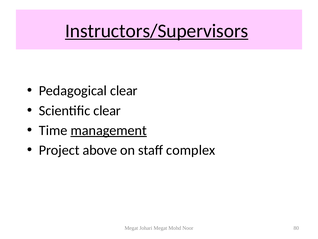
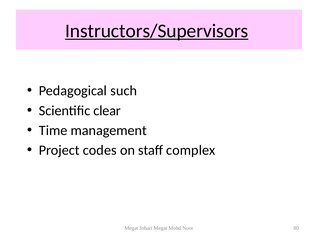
Pedagogical clear: clear -> such
management underline: present -> none
above: above -> codes
